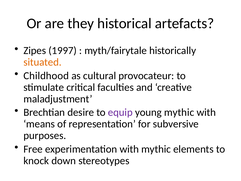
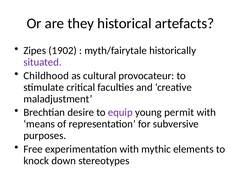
1997: 1997 -> 1902
situated colour: orange -> purple
young mythic: mythic -> permit
